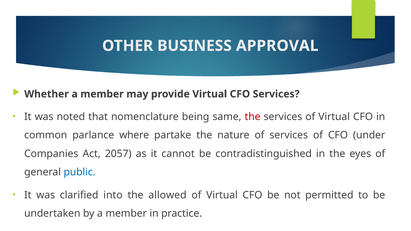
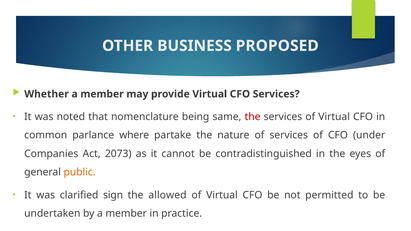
APPROVAL: APPROVAL -> PROPOSED
2057: 2057 -> 2073
public colour: blue -> orange
into: into -> sign
